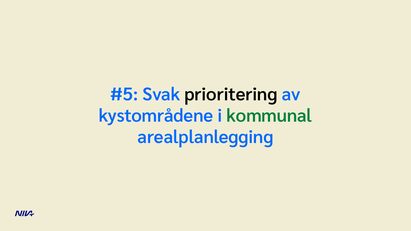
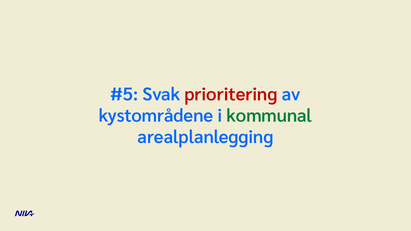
prioritering colour: black -> red
